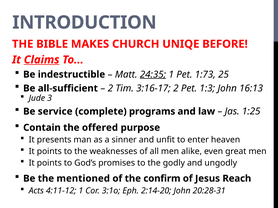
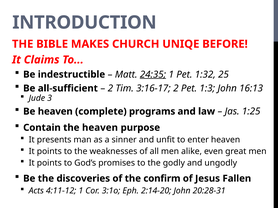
Claims underline: present -> none
1:73: 1:73 -> 1:32
Be service: service -> heaven
the offered: offered -> heaven
mentioned: mentioned -> discoveries
Reach: Reach -> Fallen
